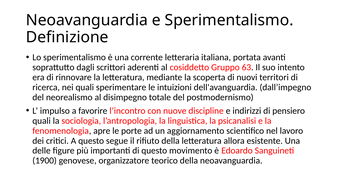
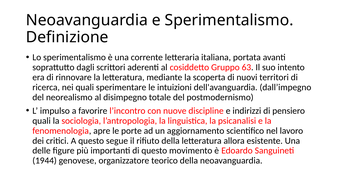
1900: 1900 -> 1944
